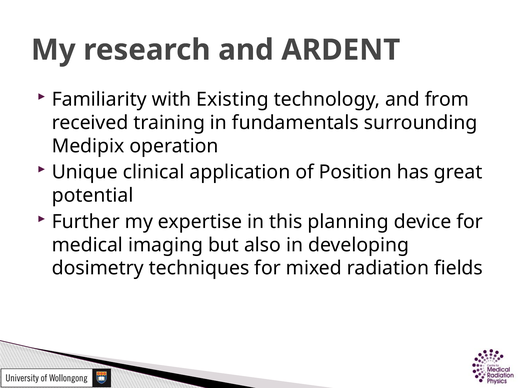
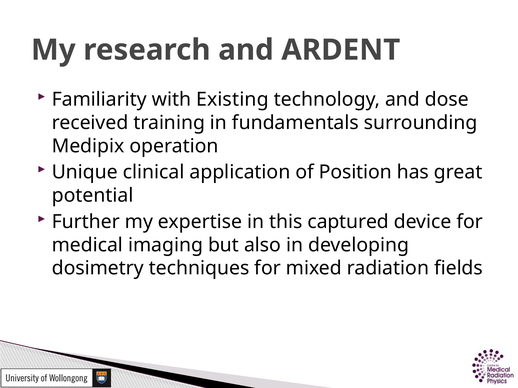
from: from -> dose
planning: planning -> captured
